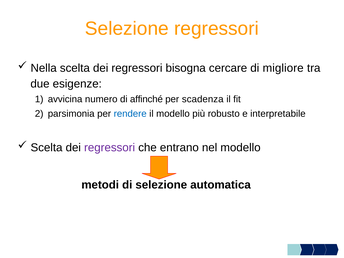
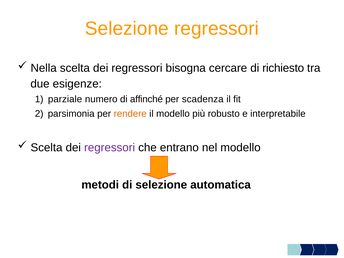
migliore: migliore -> richiesto
avvicina: avvicina -> parziale
rendere colour: blue -> orange
